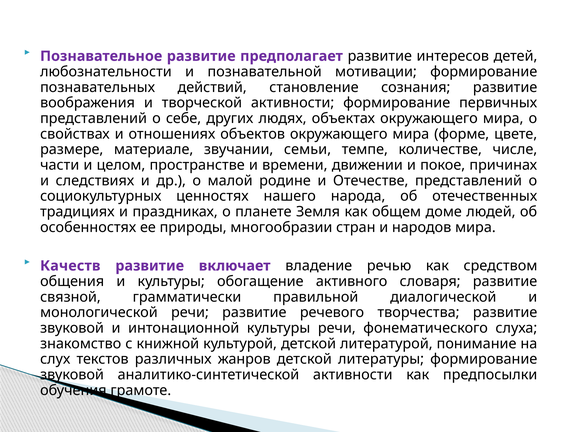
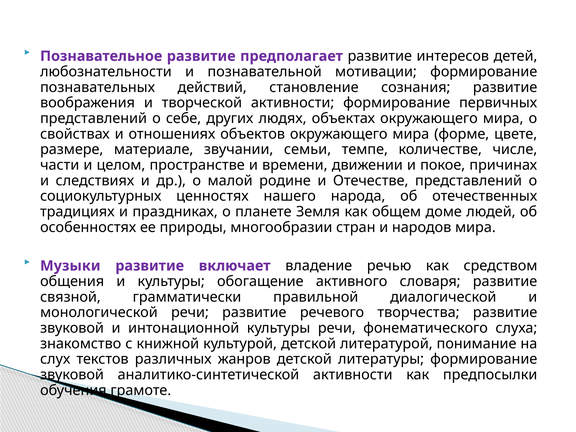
Качеств: Качеств -> Музыки
